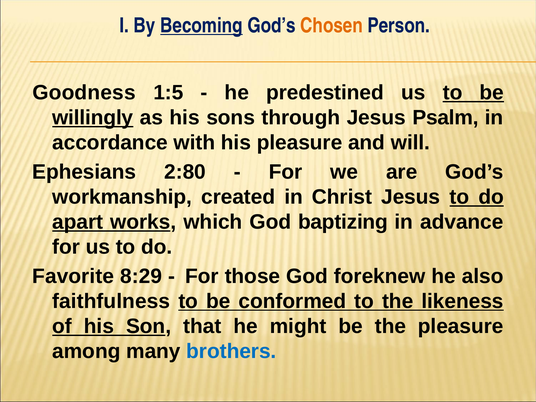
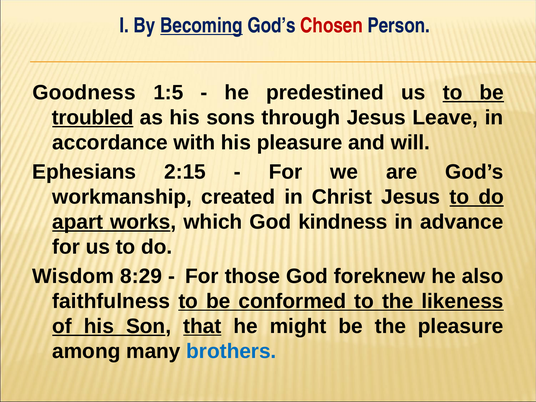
Chosen colour: orange -> red
willingly: willingly -> troubled
Psalm: Psalm -> Leave
2:80: 2:80 -> 2:15
baptizing: baptizing -> kindness
Favorite: Favorite -> Wisdom
that underline: none -> present
